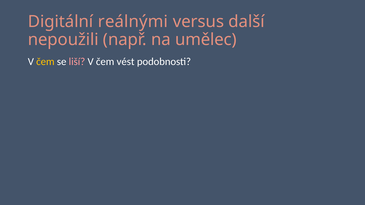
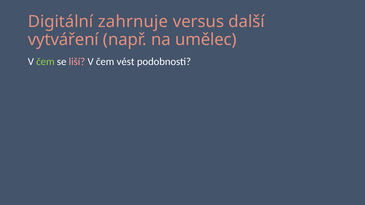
reálnými: reálnými -> zahrnuje
nepoužili: nepoužili -> vytváření
čem at (45, 62) colour: yellow -> light green
